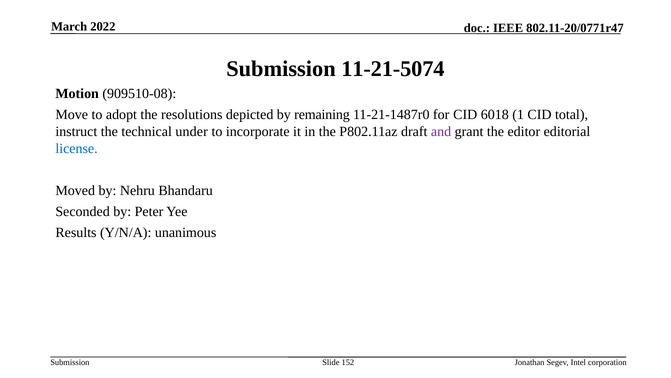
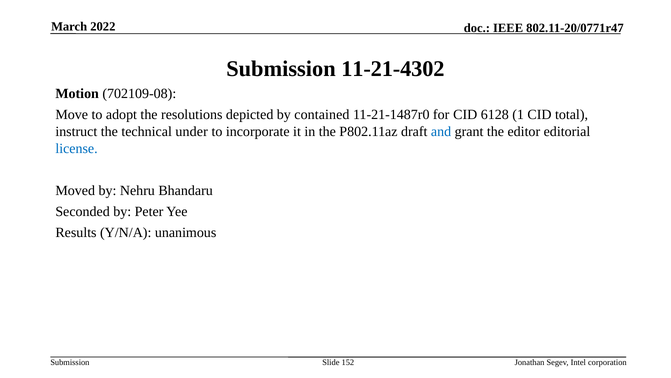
11-21-5074: 11-21-5074 -> 11-21-4302
909510-08: 909510-08 -> 702109-08
remaining: remaining -> contained
6018: 6018 -> 6128
and colour: purple -> blue
